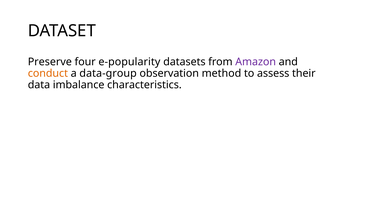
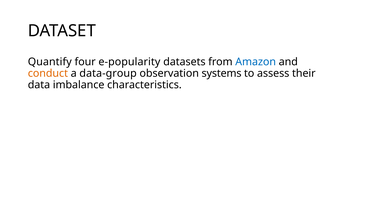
Preserve: Preserve -> Quantify
Amazon colour: purple -> blue
method: method -> systems
